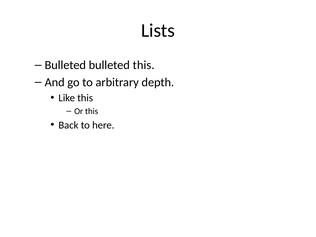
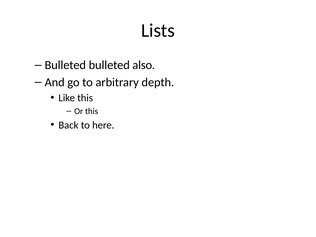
bulleted this: this -> also
